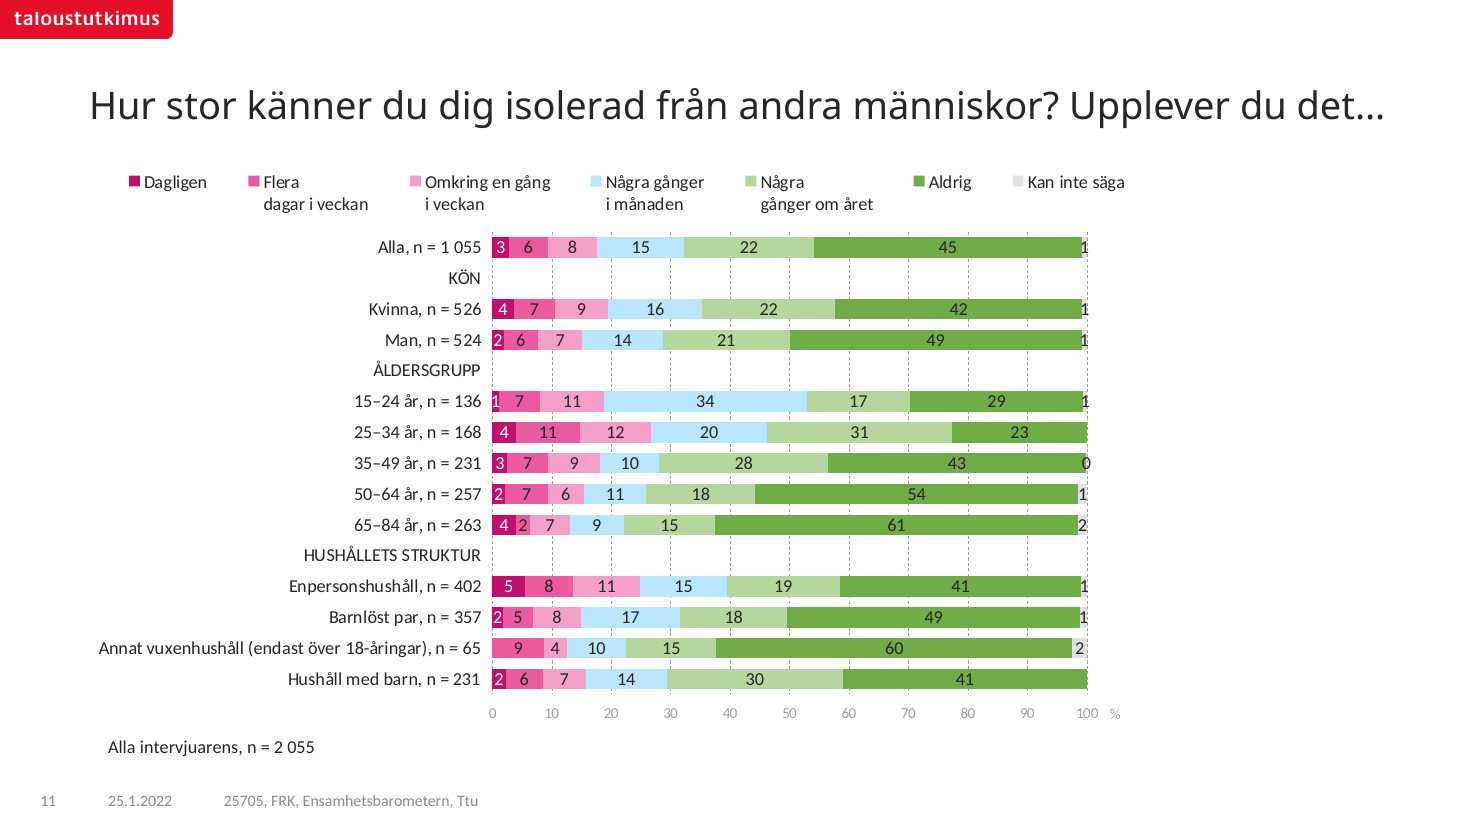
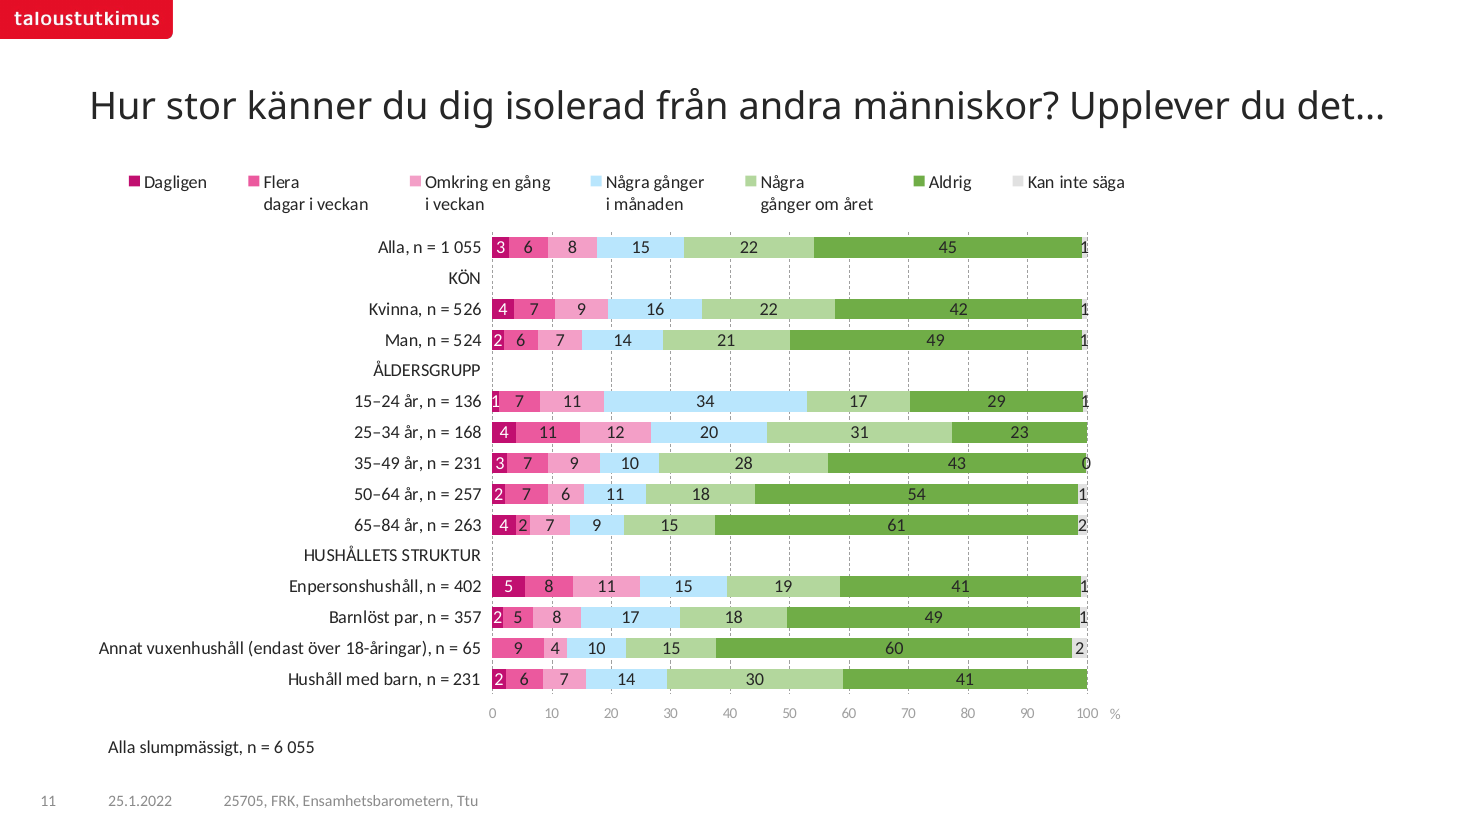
intervjuarens: intervjuarens -> slumpmässigt
2 at (278, 748): 2 -> 6
